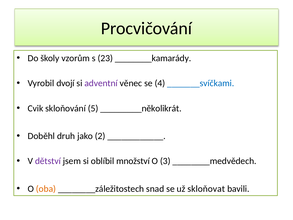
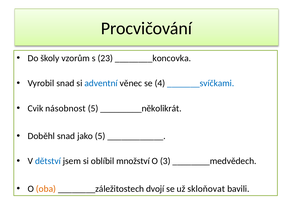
________kamarády: ________kamarády -> ________koncovka
Vyrobil dvojí: dvojí -> snad
adventní colour: purple -> blue
skloňování: skloňování -> násobnost
Doběhl druh: druh -> snad
jako 2: 2 -> 5
dětství colour: purple -> blue
snad: snad -> dvojí
